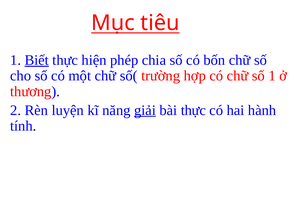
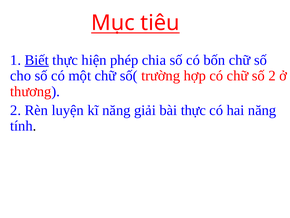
số 1: 1 -> 2
giải underline: present -> none
hai hành: hành -> năng
